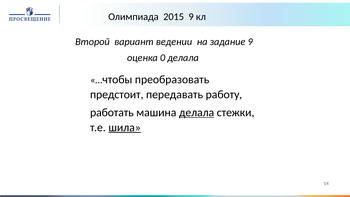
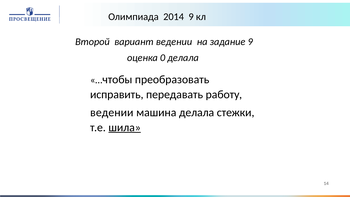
2015: 2015 -> 2014
предстоит: предстоит -> исправить
работать at (112, 112): работать -> ведении
делала at (197, 112) underline: present -> none
